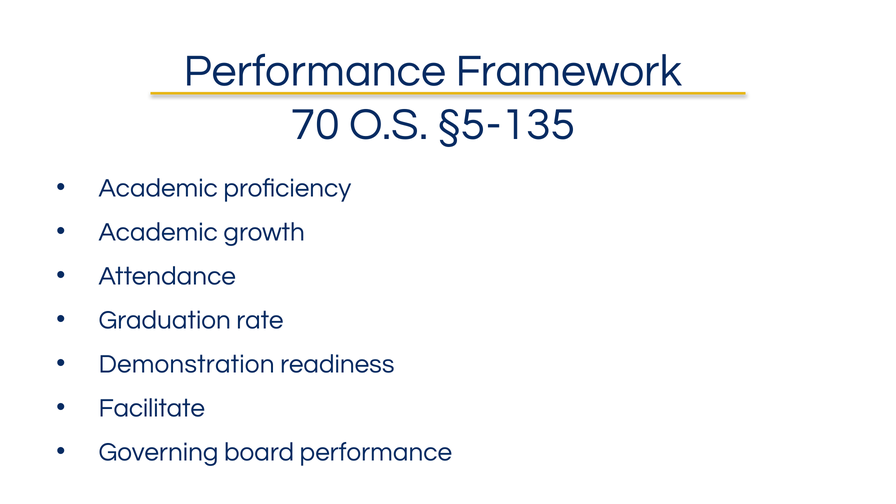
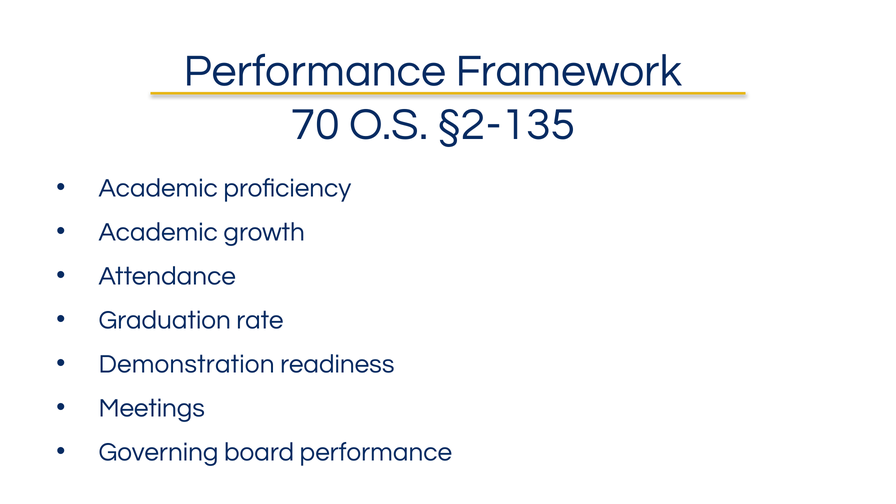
§5-135: §5-135 -> §2-135
Facilitate: Facilitate -> Meetings
